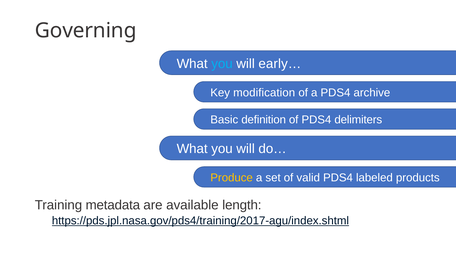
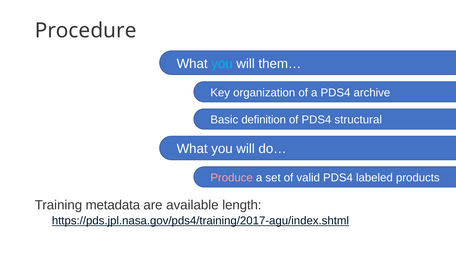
Governing: Governing -> Procedure
early…: early… -> them…
modification: modification -> organization
delimiters: delimiters -> structural
Produce colour: yellow -> pink
